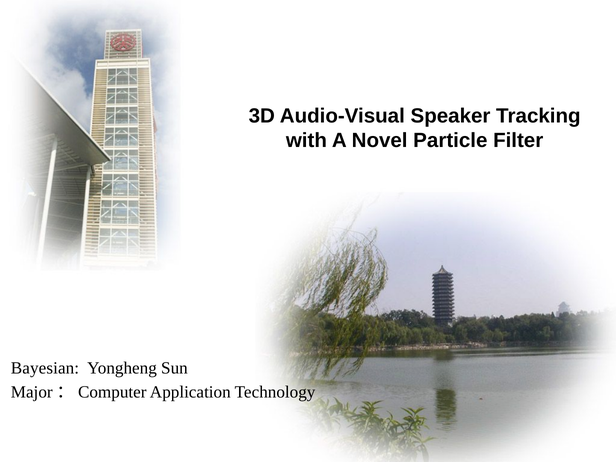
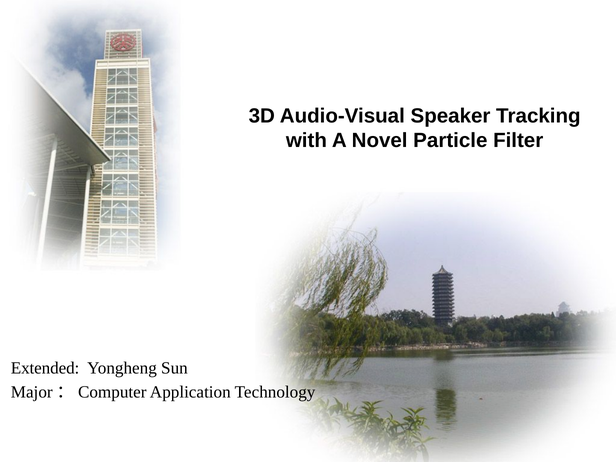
Bayesian: Bayesian -> Extended
